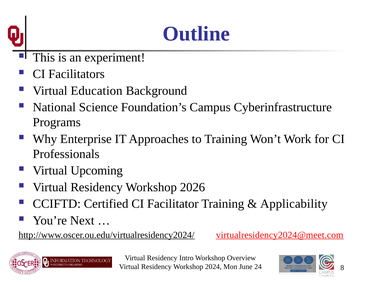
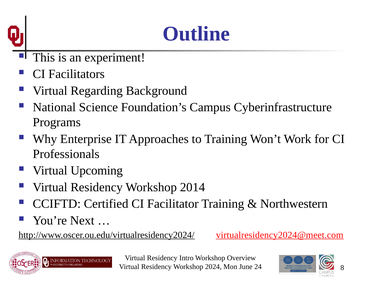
Education: Education -> Regarding
2026: 2026 -> 2014
Applicability: Applicability -> Northwestern
